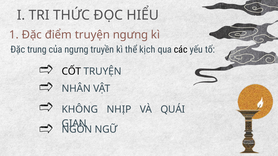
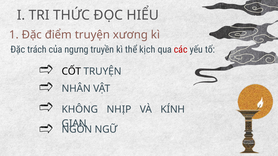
truyện ngưng: ngưng -> xương
trung: trung -> trách
các colour: black -> red
QUÁI: QUÁI -> KÍNH
